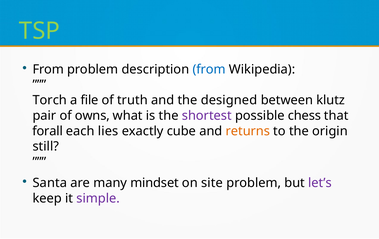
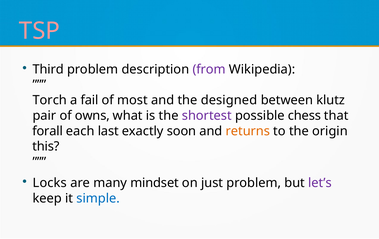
TSP colour: light green -> pink
From at (48, 69): From -> Third
from at (209, 69) colour: blue -> purple
file: file -> fail
truth: truth -> most
lies: lies -> last
cube: cube -> soon
still: still -> this
Santa: Santa -> Locks
site: site -> just
simple colour: purple -> blue
